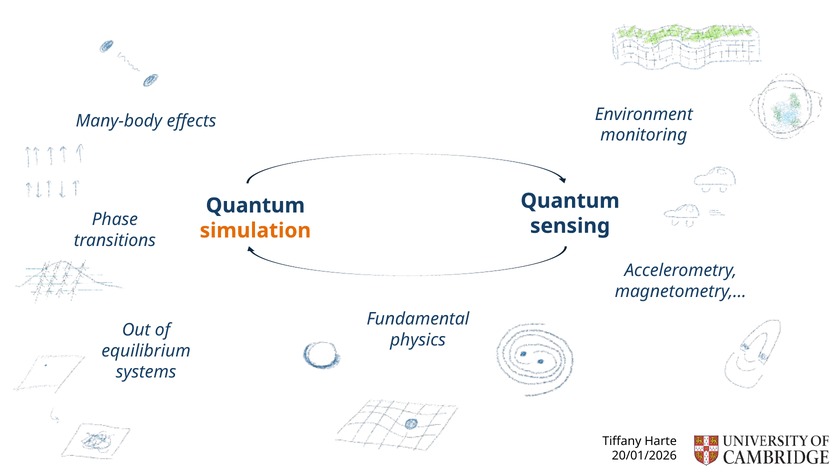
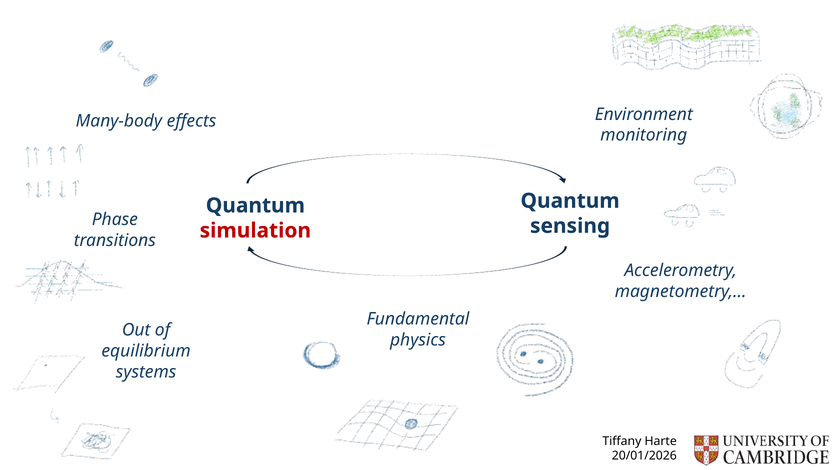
simulation colour: orange -> red
